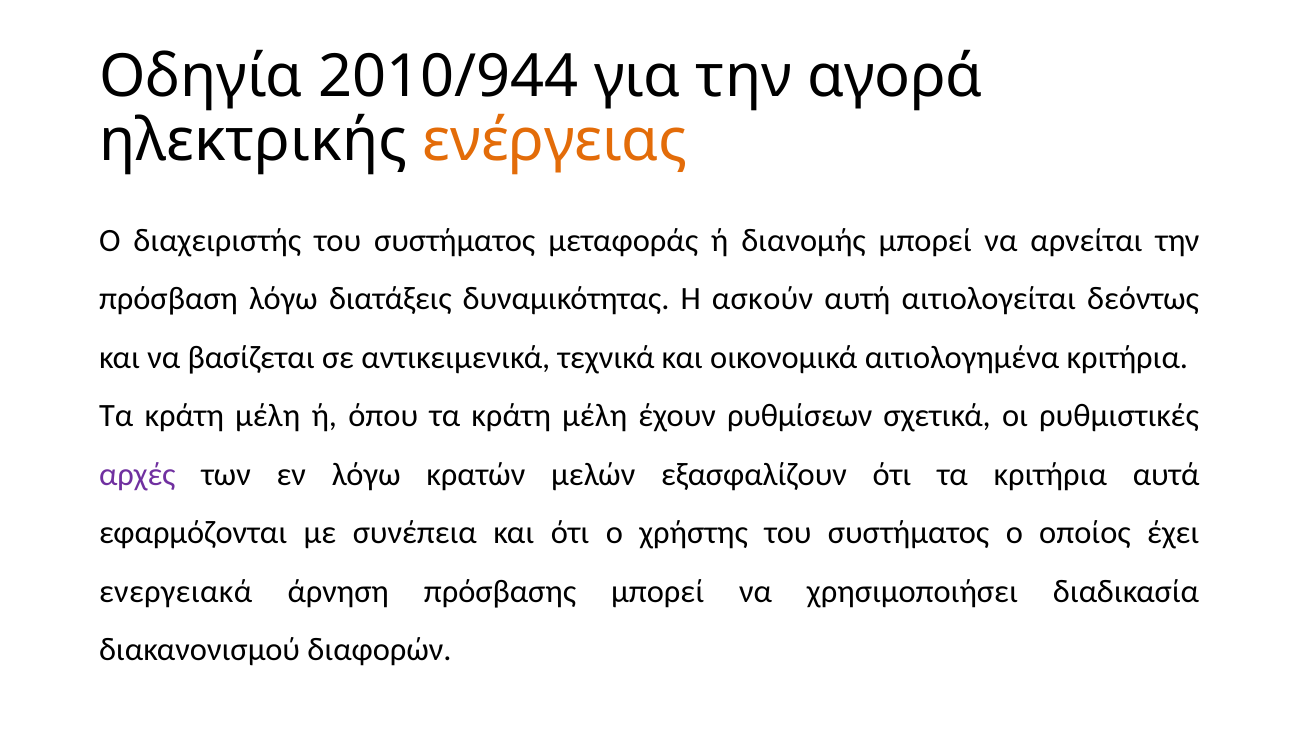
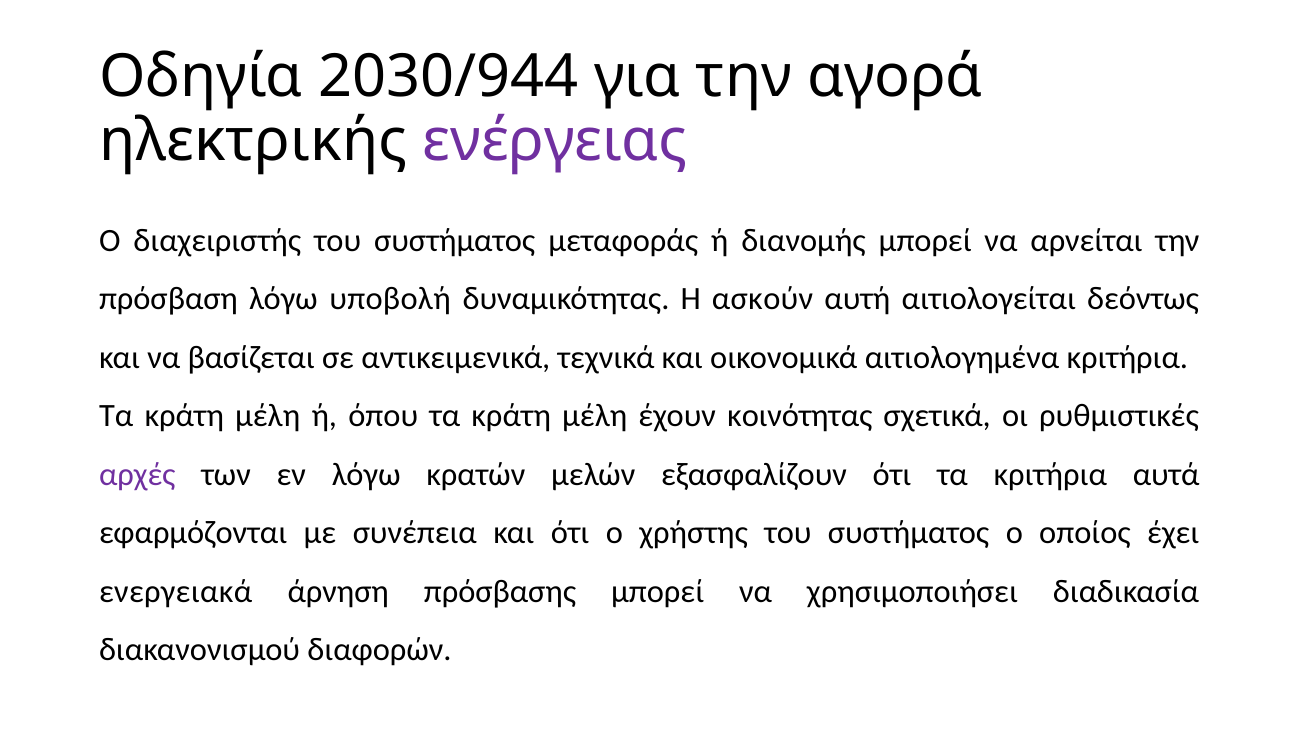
2010/944: 2010/944 -> 2030/944
ενέργειας colour: orange -> purple
διατάξεις: διατάξεις -> υποβολή
ρυθμίσεων: ρυθμίσεων -> κοινότητας
